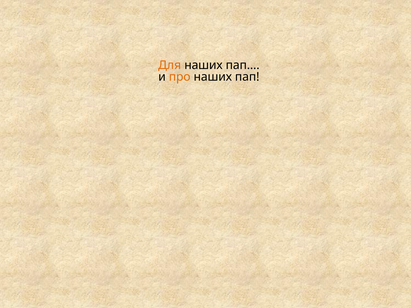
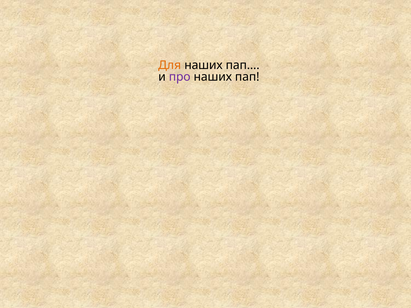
про colour: orange -> purple
